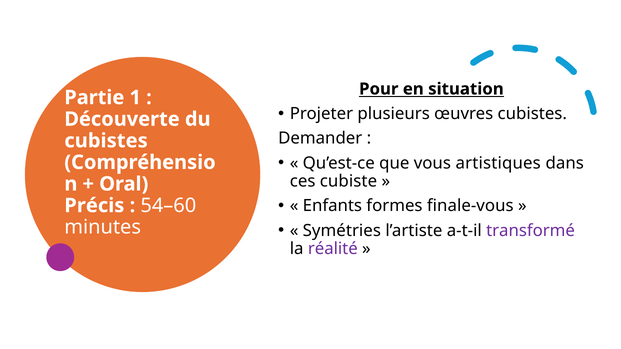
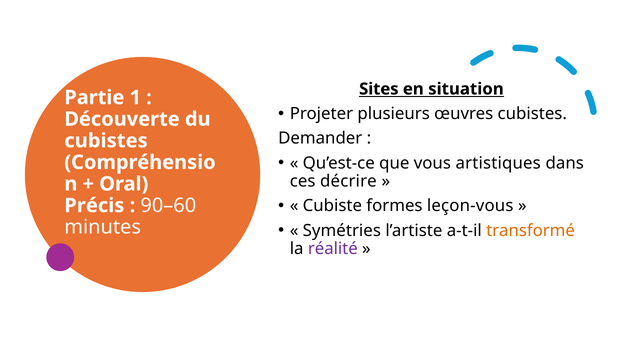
Pour: Pour -> Sites
cubiste: cubiste -> décrire
Enfants: Enfants -> Cubiste
finale-vous: finale-vous -> leçon-vous
54–60: 54–60 -> 90–60
transformé colour: purple -> orange
